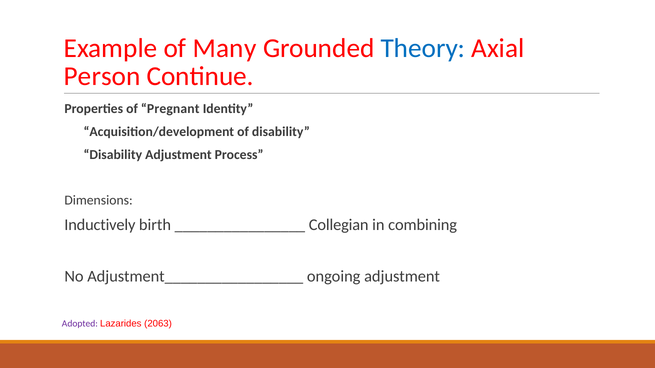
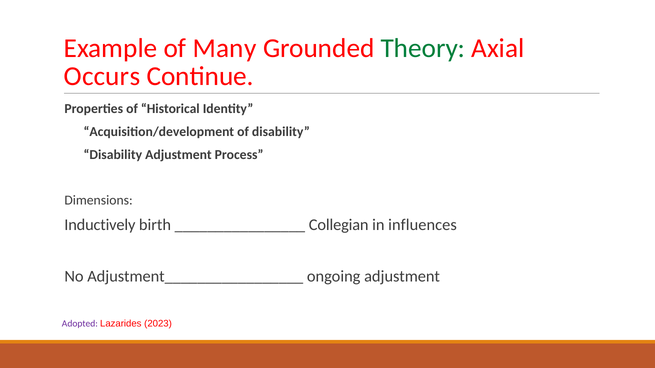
Theory colour: blue -> green
Person: Person -> Occurs
Pregnant: Pregnant -> Historical
combining: combining -> influences
2063: 2063 -> 2023
